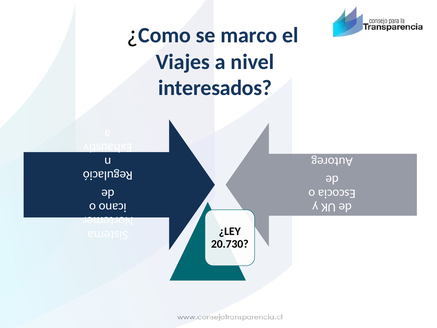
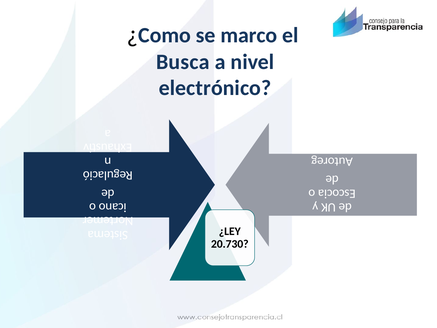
Viajes: Viajes -> Busca
interesados: interesados -> electrónico
